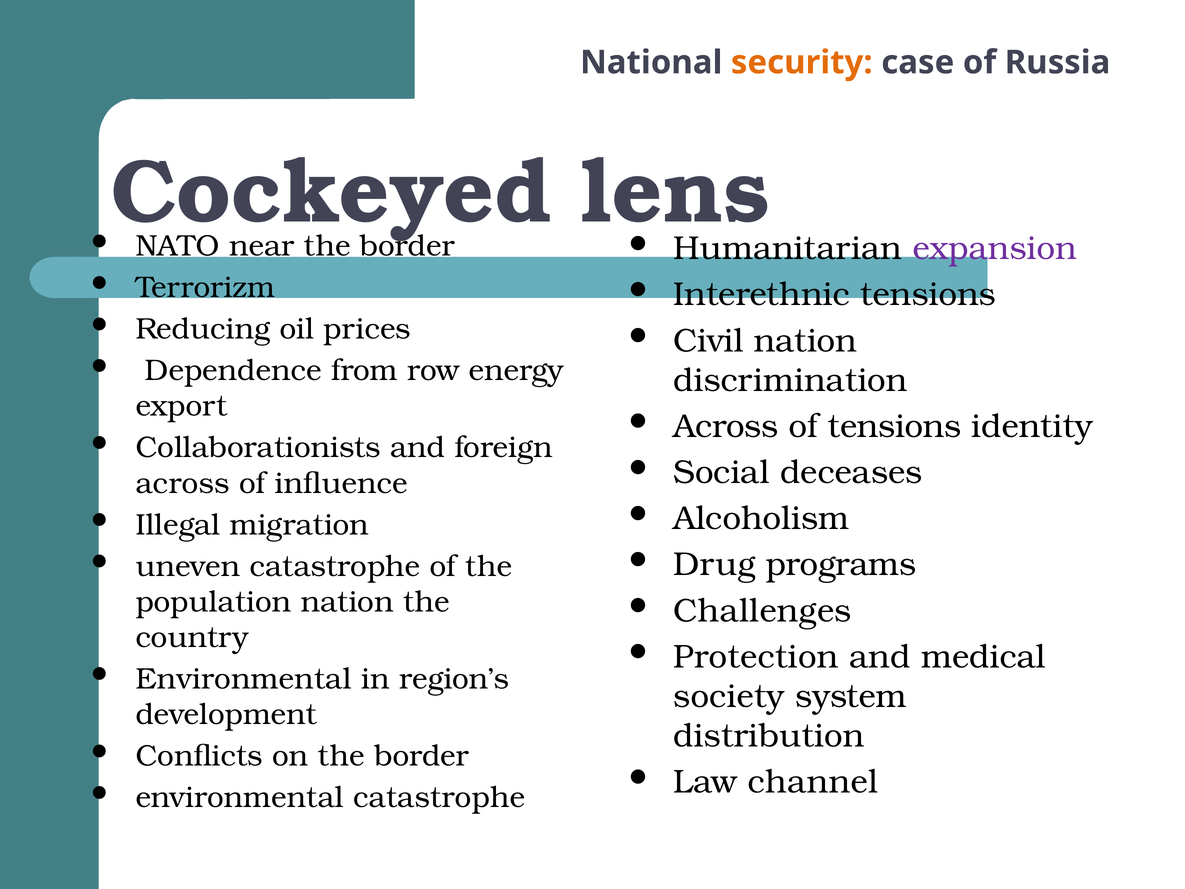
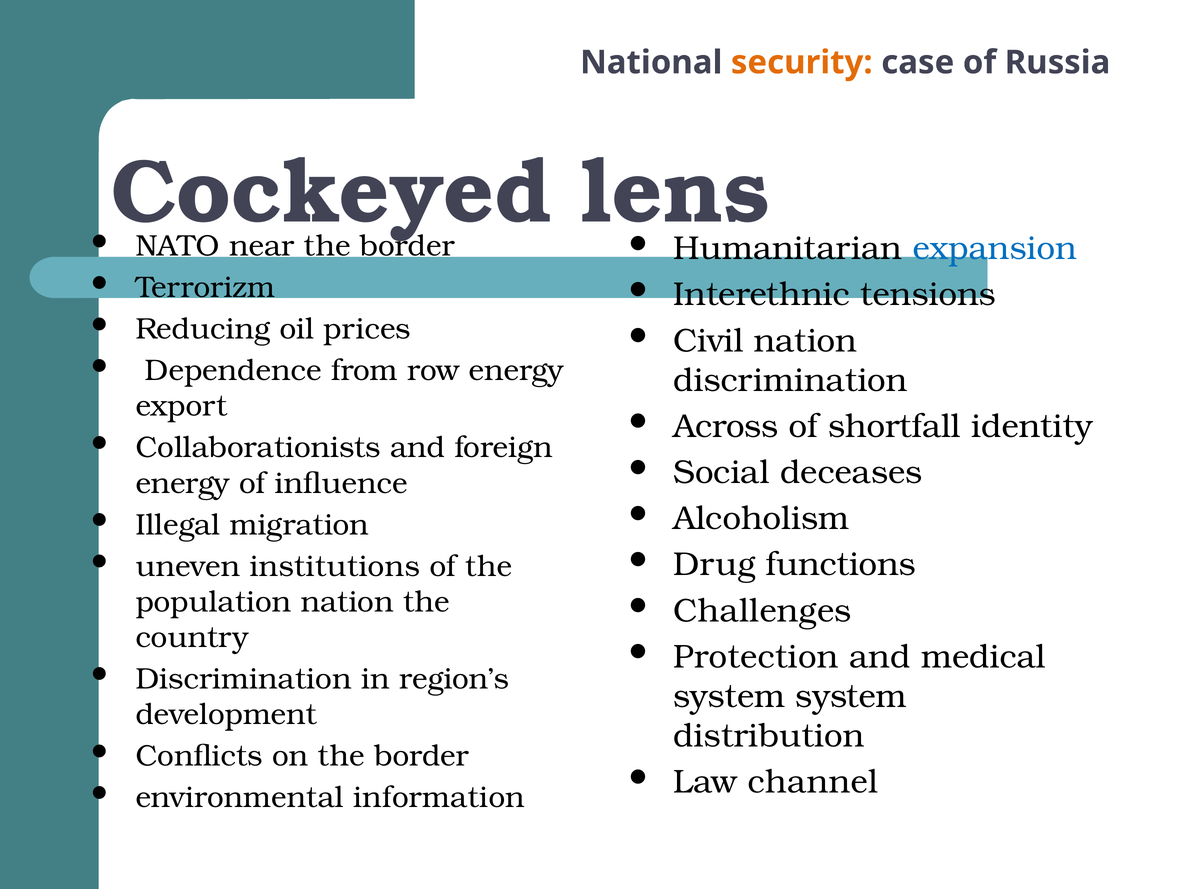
expansion colour: purple -> blue
of tensions: tensions -> shortfall
across at (183, 483): across -> energy
programs: programs -> functions
uneven catastrophe: catastrophe -> institutions
Environmental at (244, 679): Environmental -> Discrimination
society at (729, 696): society -> system
environmental catastrophe: catastrophe -> information
